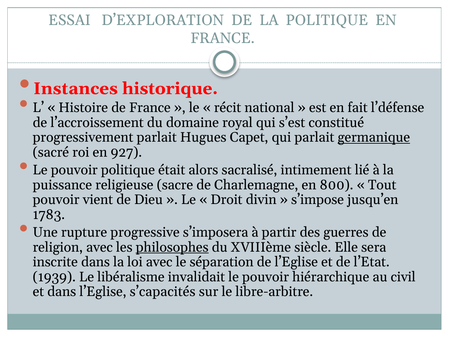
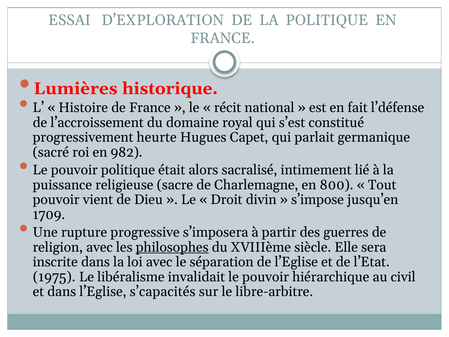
Instances: Instances -> Lumières
progressivement parlait: parlait -> heurte
germanique underline: present -> none
927: 927 -> 982
1783: 1783 -> 1709
1939: 1939 -> 1975
